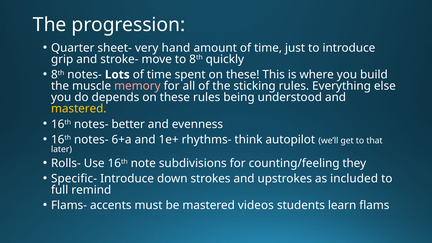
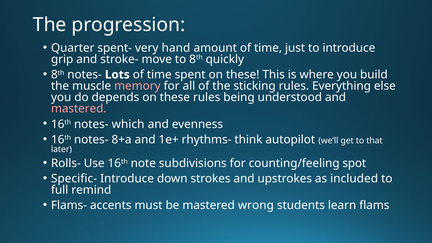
sheet-: sheet- -> spent-
mastered at (79, 109) colour: yellow -> pink
better: better -> which
6+a: 6+a -> 8+a
they: they -> spot
videos: videos -> wrong
